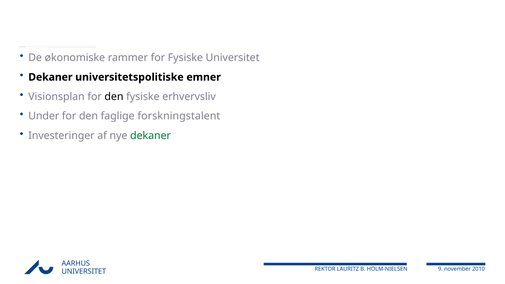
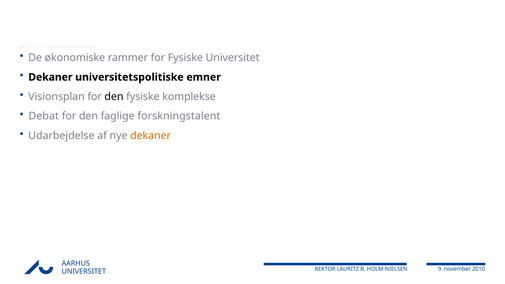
erhvervsliv: erhvervsliv -> komplekse
Under: Under -> Debat
Investeringer: Investeringer -> Udarbejdelse
dekaner at (151, 136) colour: green -> orange
